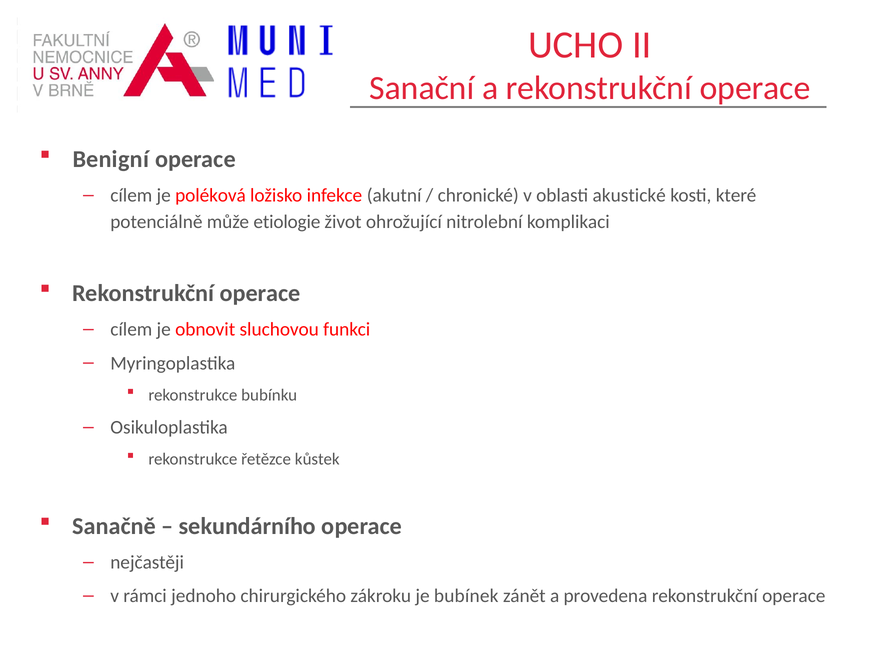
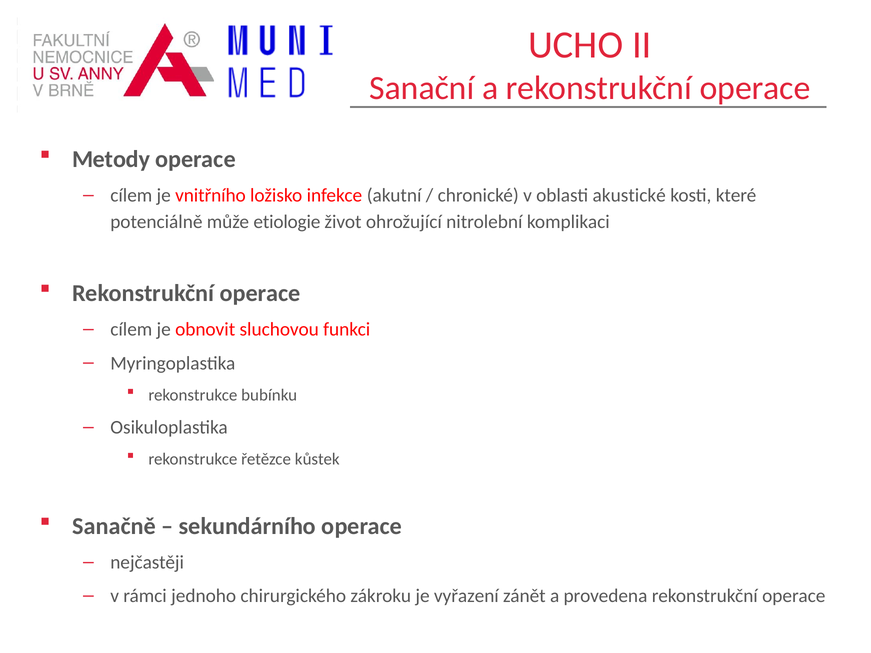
Benigní: Benigní -> Metody
poléková: poléková -> vnitřního
bubínek: bubínek -> vyřazení
